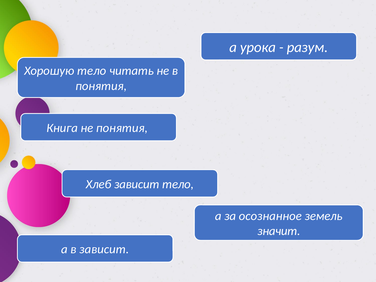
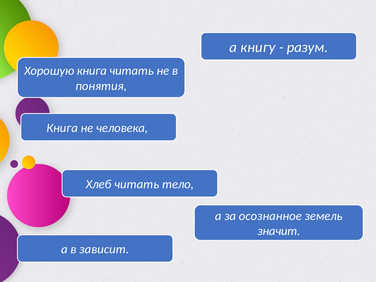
урока: урока -> книгу
Хорошую тело: тело -> книга
не понятия: понятия -> человека
Хлеб зависит: зависит -> читать
